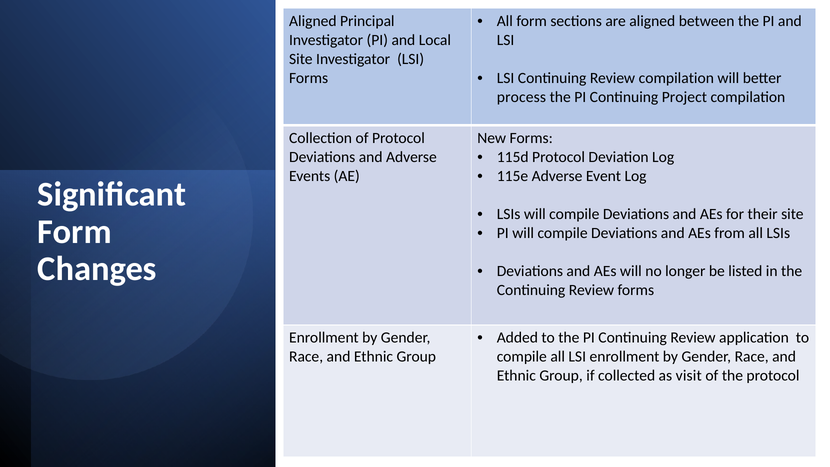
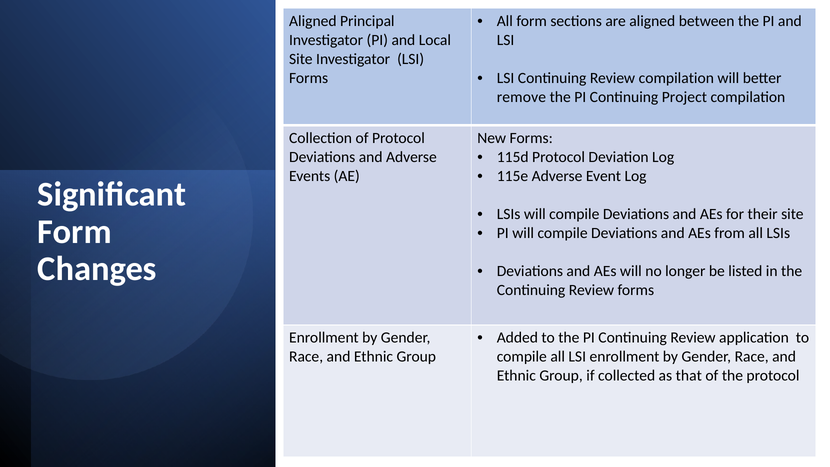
process: process -> remove
visit: visit -> that
